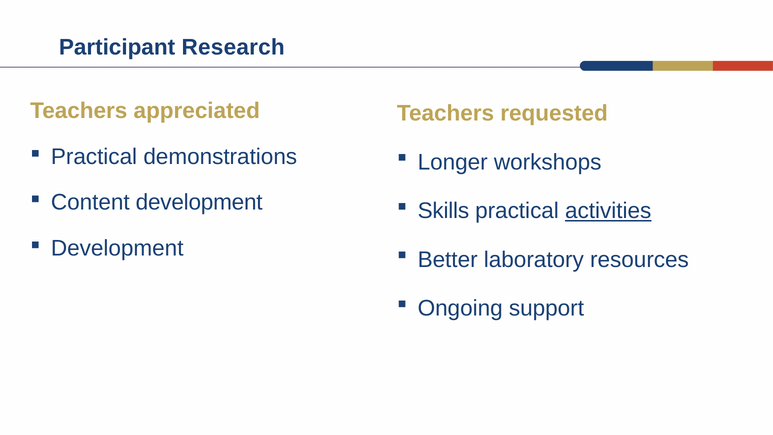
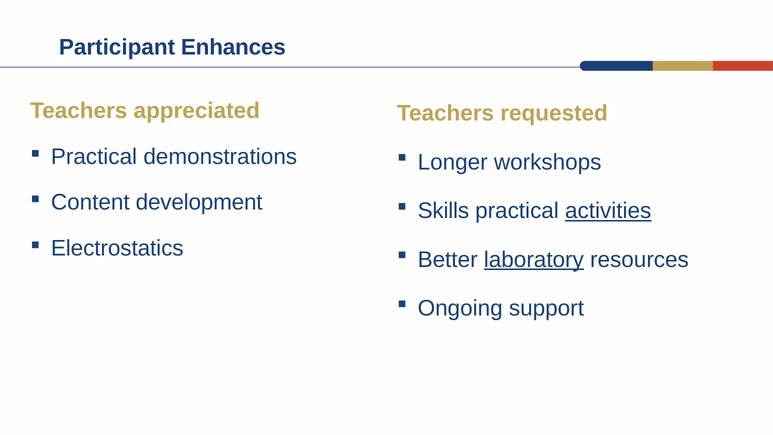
Research: Research -> Enhances
Development at (117, 248): Development -> Electrostatics
laboratory underline: none -> present
